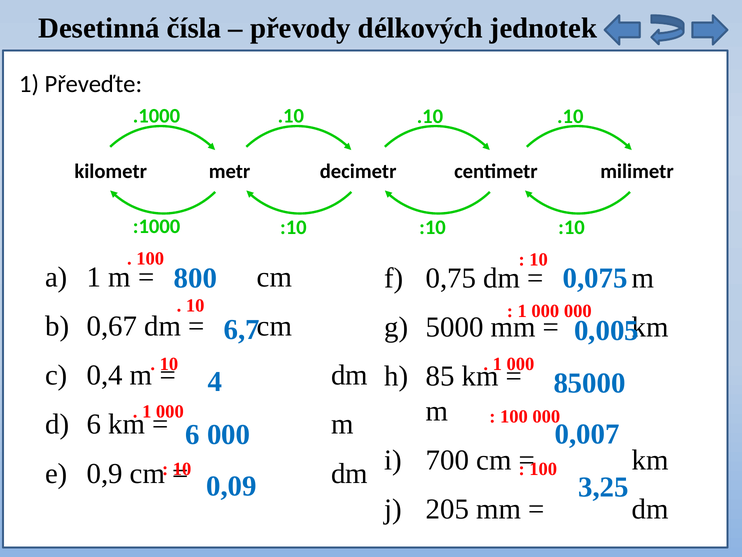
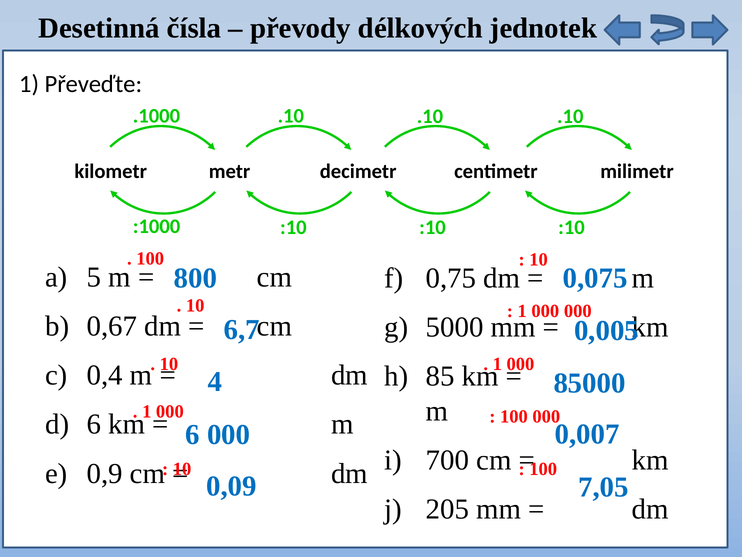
1 at (94, 277): 1 -> 5
3,25: 3,25 -> 7,05
